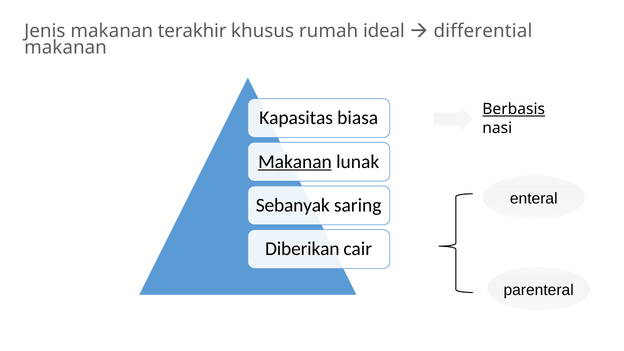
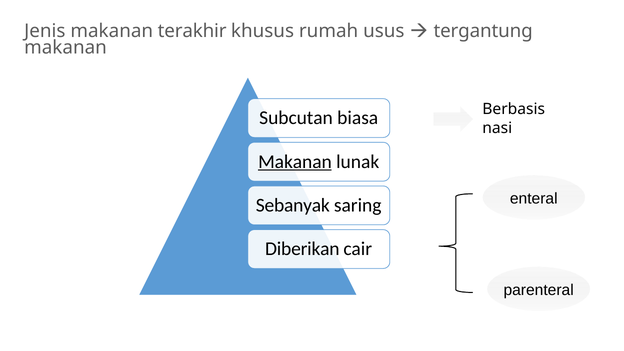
ideal: ideal -> usus
differential: differential -> tergantung
Berbasis underline: present -> none
Kapasitas: Kapasitas -> Subcutan
